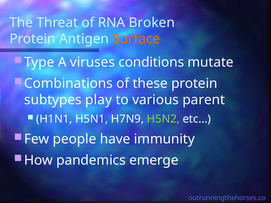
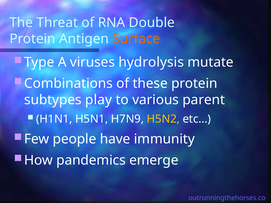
Broken: Broken -> Double
conditions: conditions -> hydrolysis
H5N2 colour: light green -> yellow
